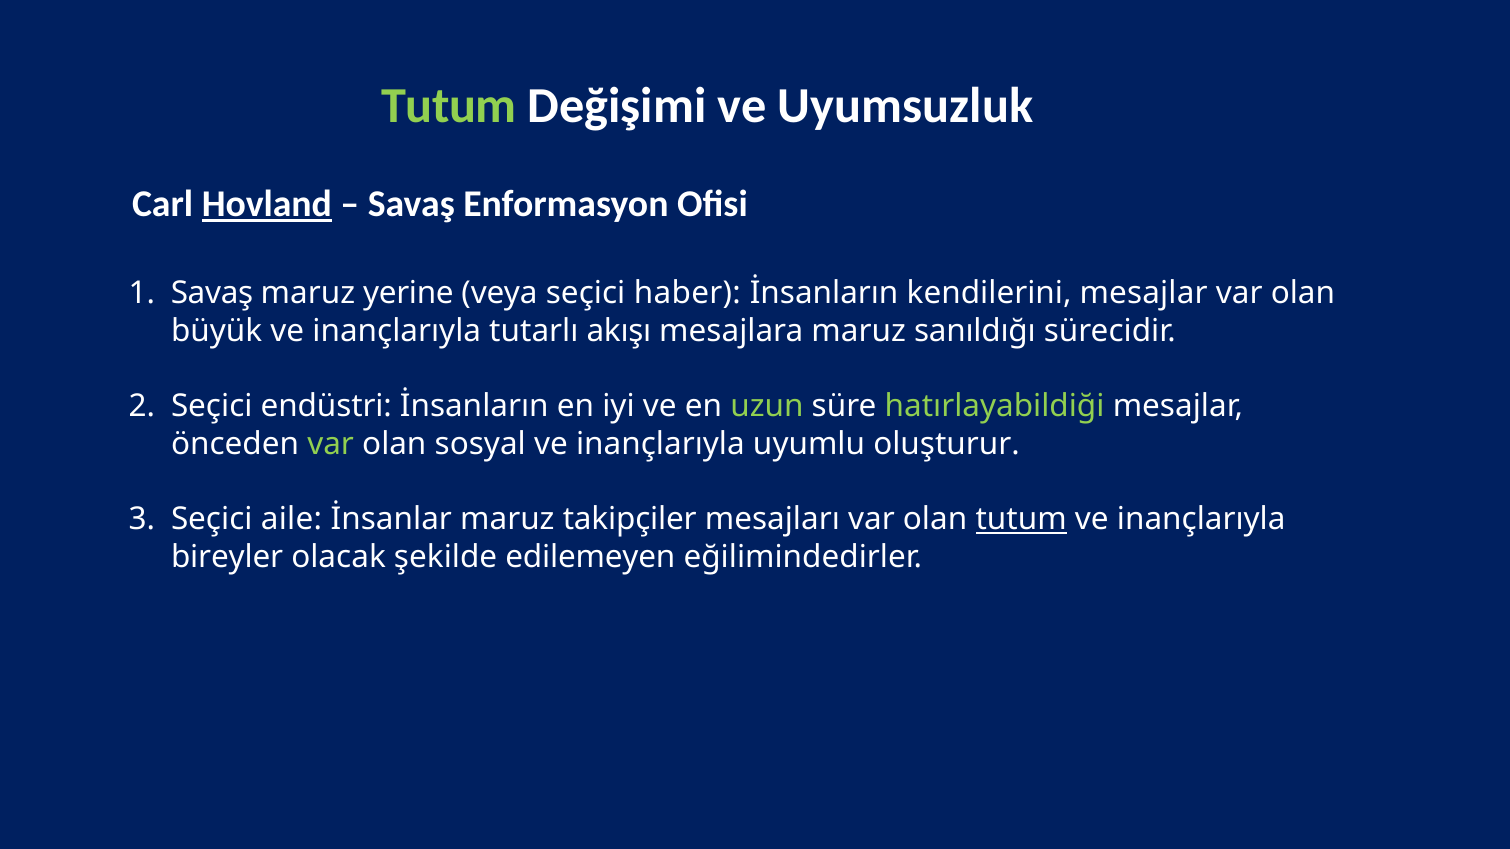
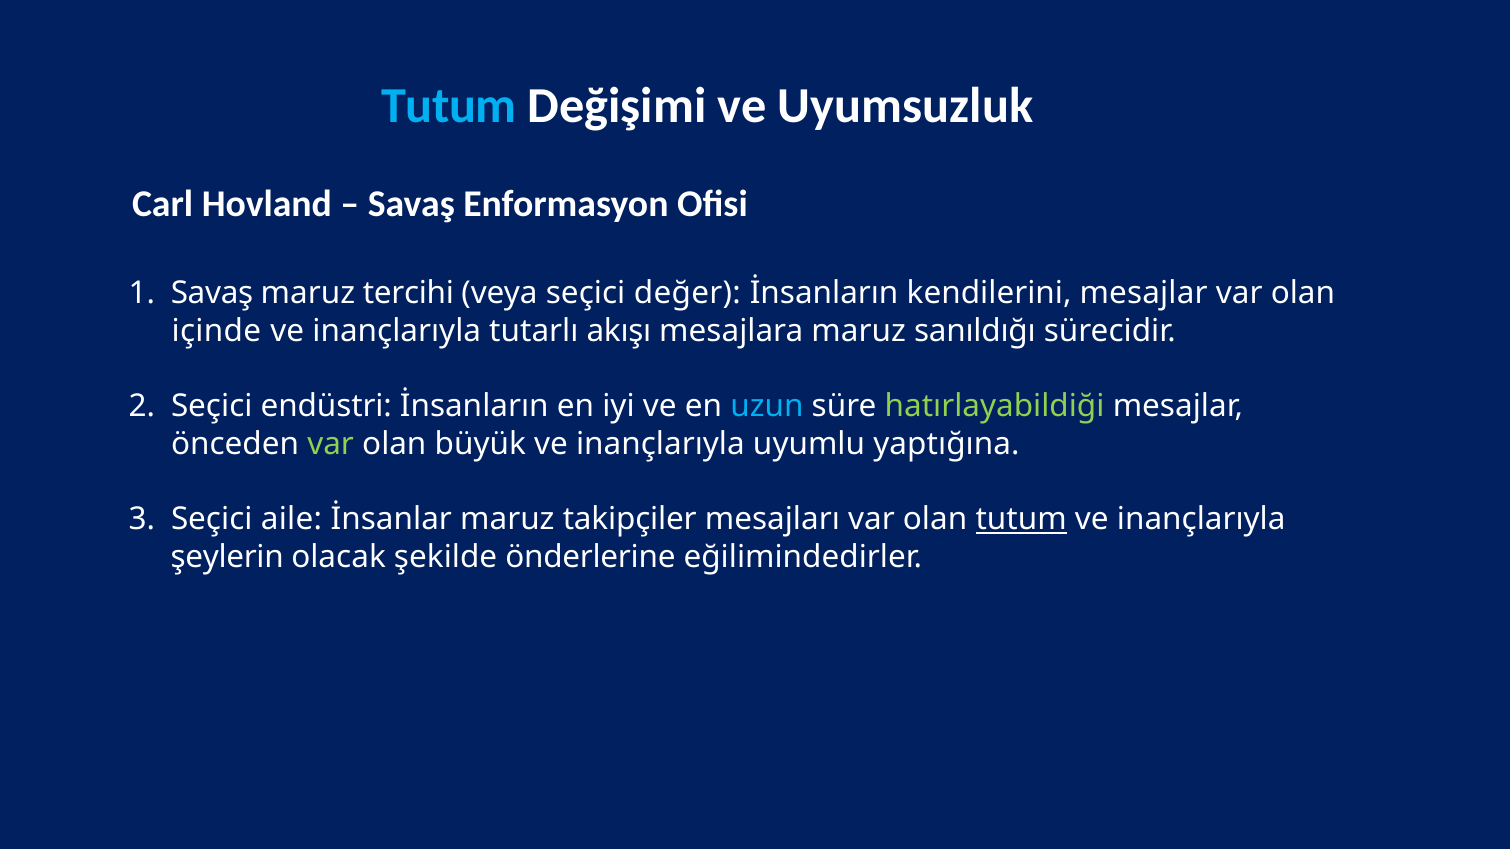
Tutum at (449, 106) colour: light green -> light blue
Hovland underline: present -> none
yerine: yerine -> tercihi
haber: haber -> değer
büyük: büyük -> içinde
uzun colour: light green -> light blue
sosyal: sosyal -> büyük
oluşturur: oluşturur -> yaptığına
bireyler: bireyler -> şeylerin
edilemeyen: edilemeyen -> önderlerine
